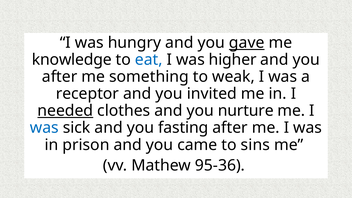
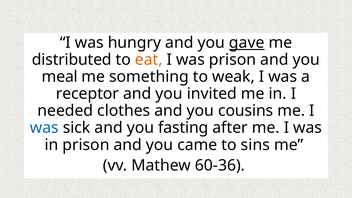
knowledge: knowledge -> distributed
eat colour: blue -> orange
was higher: higher -> prison
after at (60, 77): after -> meal
needed underline: present -> none
nurture: nurture -> cousins
95-36: 95-36 -> 60-36
